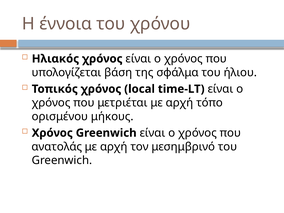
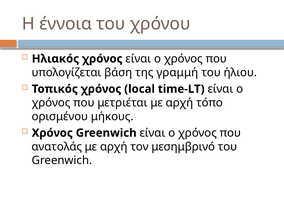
σφάλμα: σφάλμα -> γραμμή
